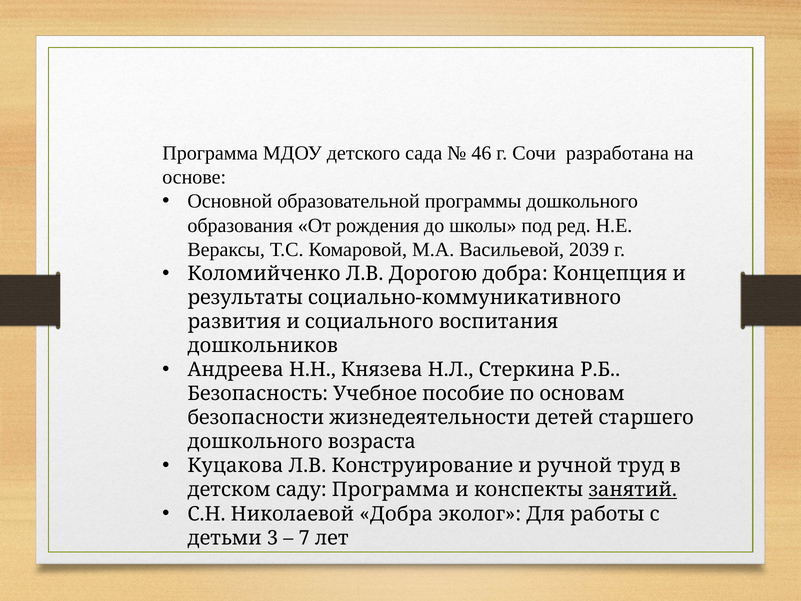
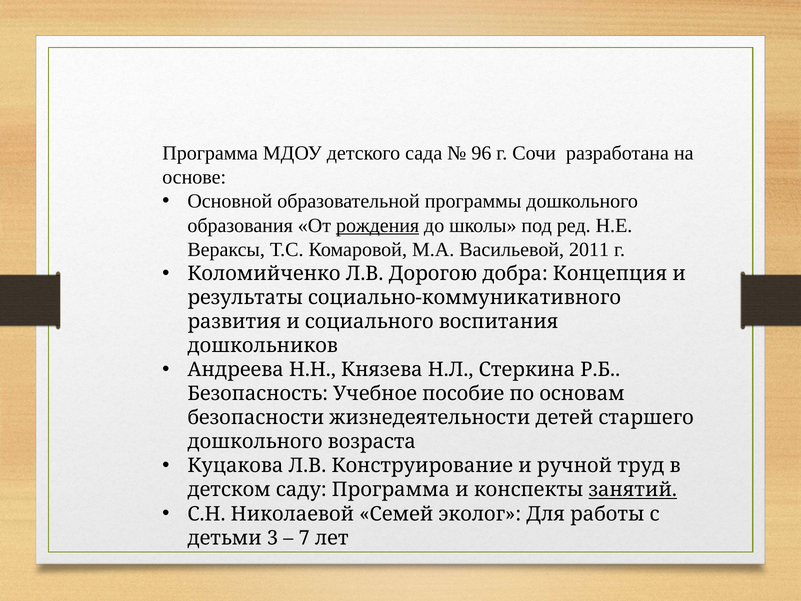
46: 46 -> 96
рождения underline: none -> present
2039: 2039 -> 2011
Николаевой Добра: Добра -> Семей
